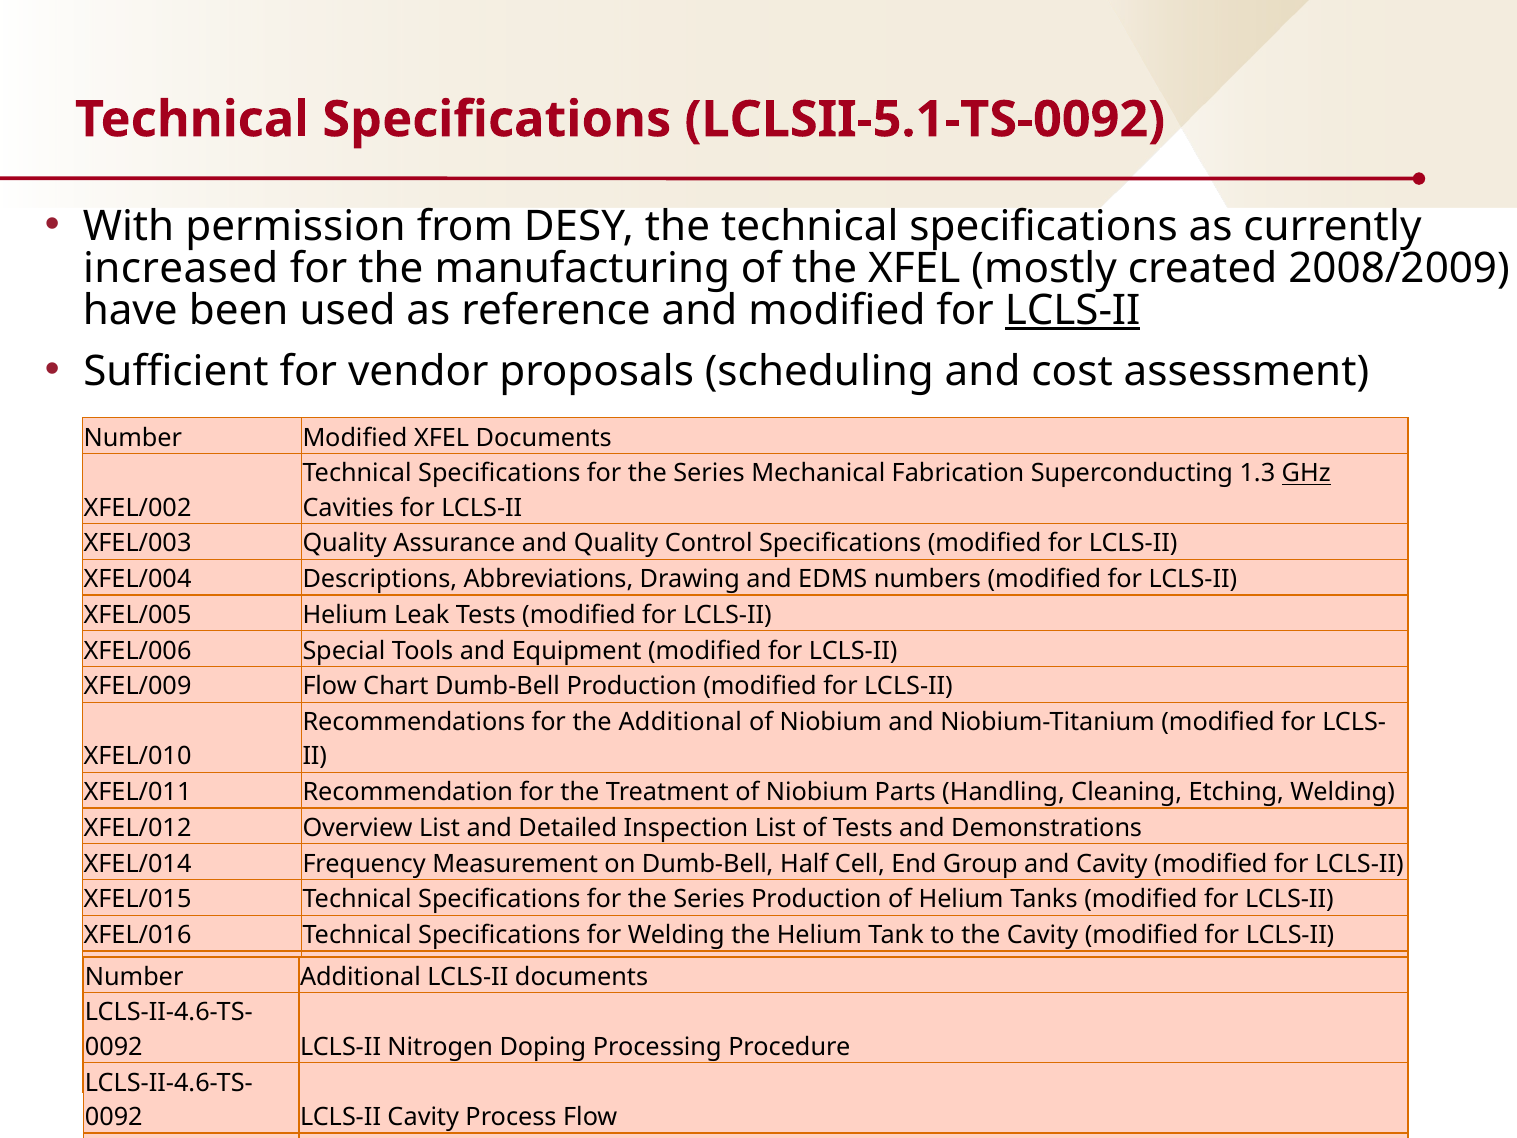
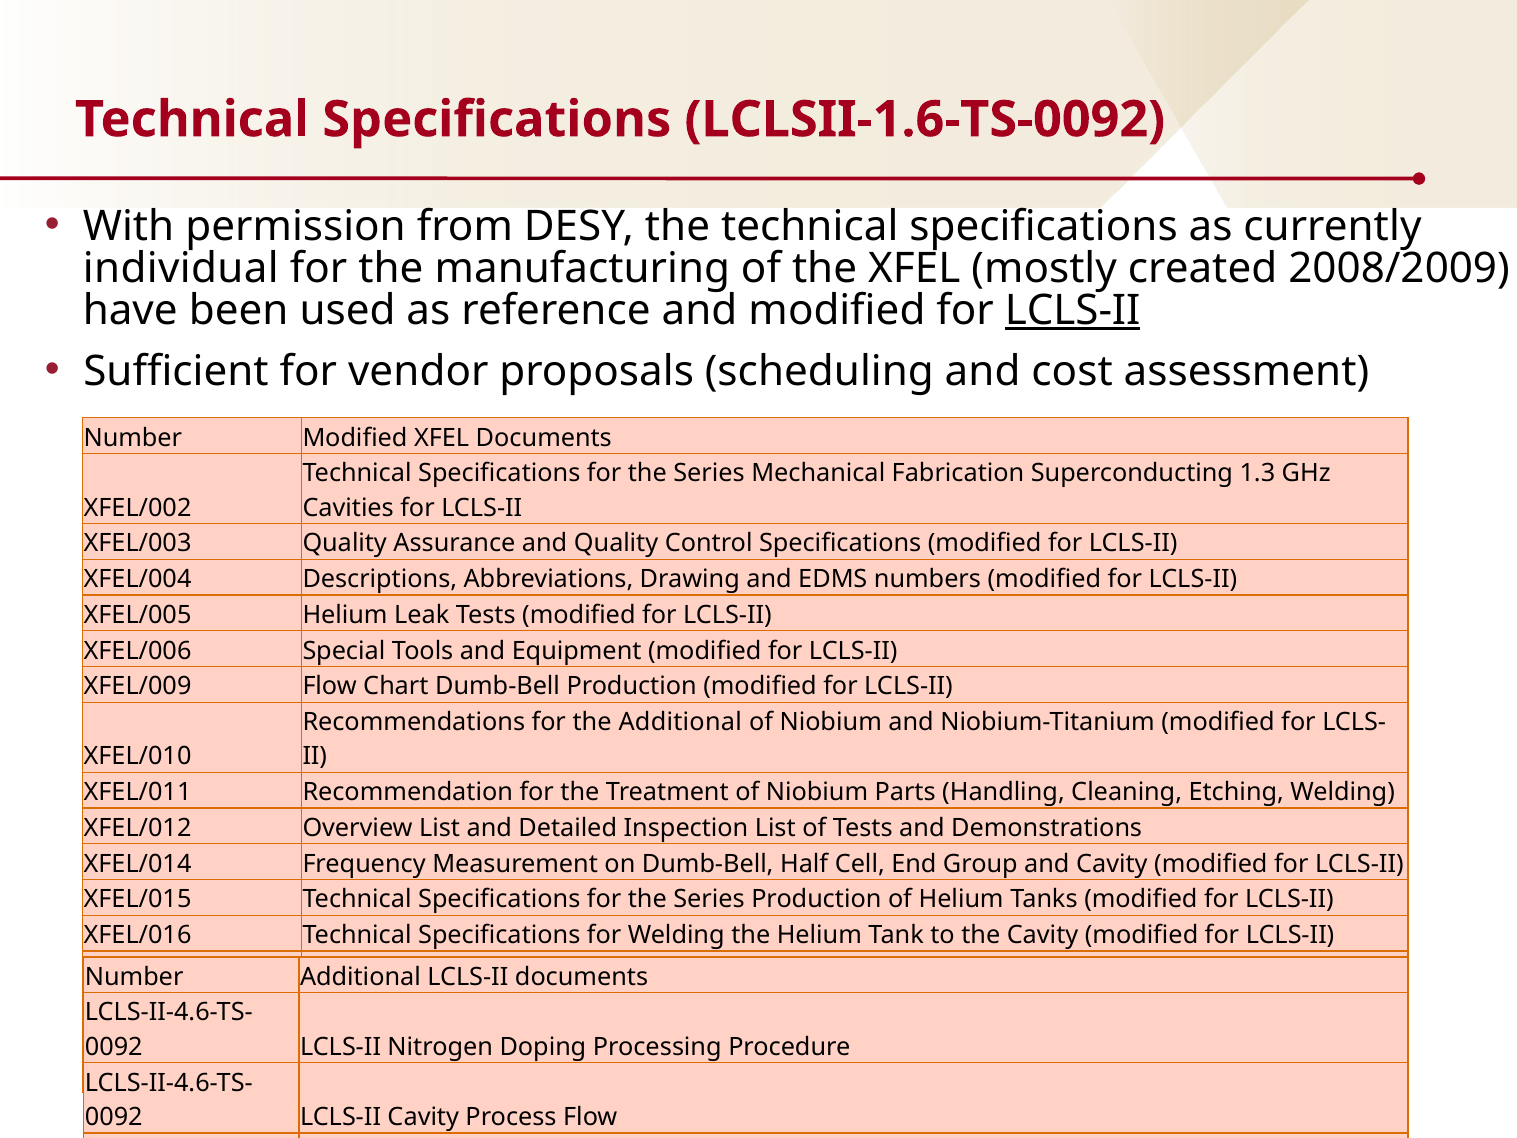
LCLSII-5.1-TS-0092: LCLSII-5.1-TS-0092 -> LCLSII-1.6-TS-0092
increased: increased -> individual
GHz underline: present -> none
